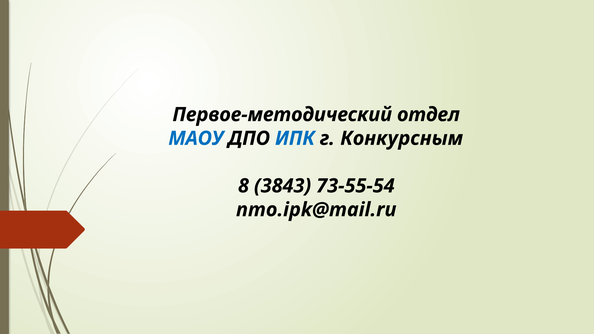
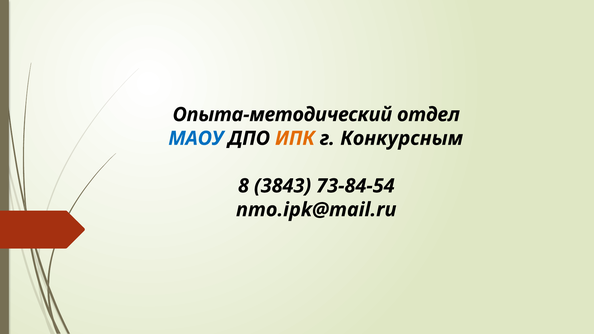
Первое-методический: Первое-методический -> Опыта-методический
ИПК colour: blue -> orange
73-55-54: 73-55-54 -> 73-84-54
